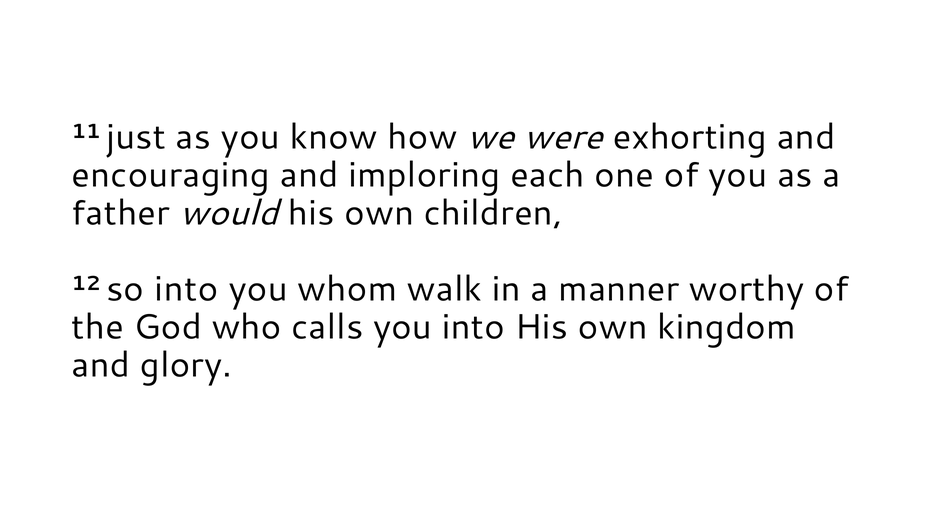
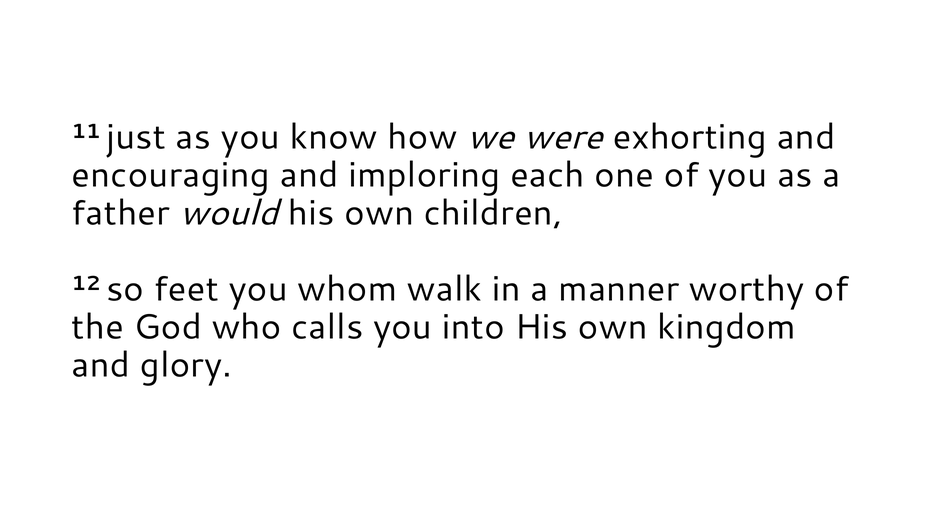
so into: into -> feet
